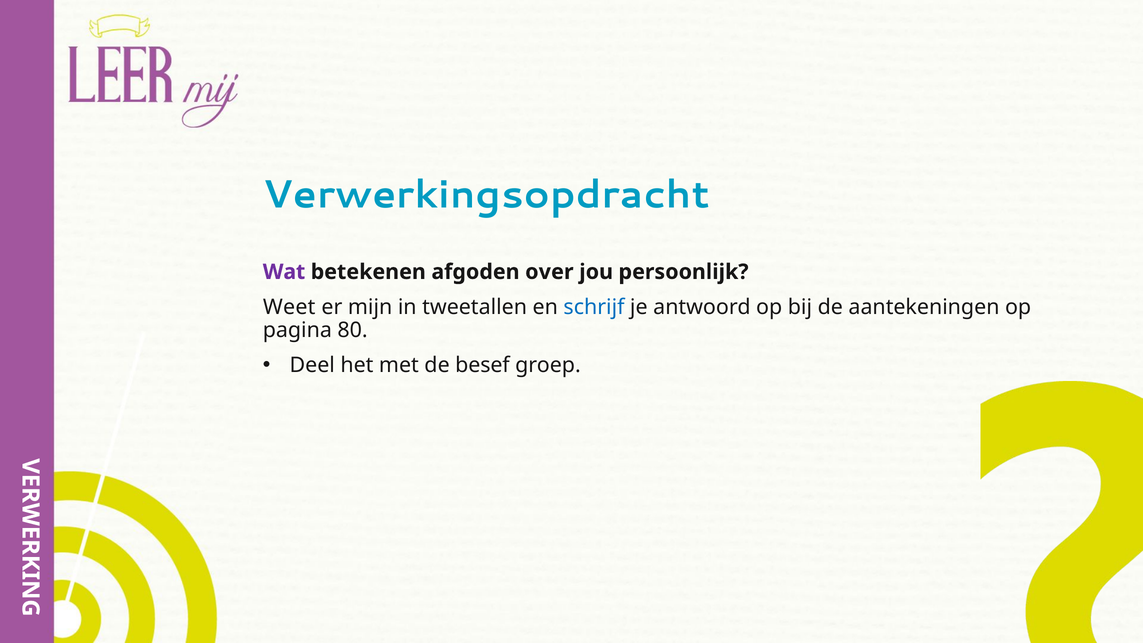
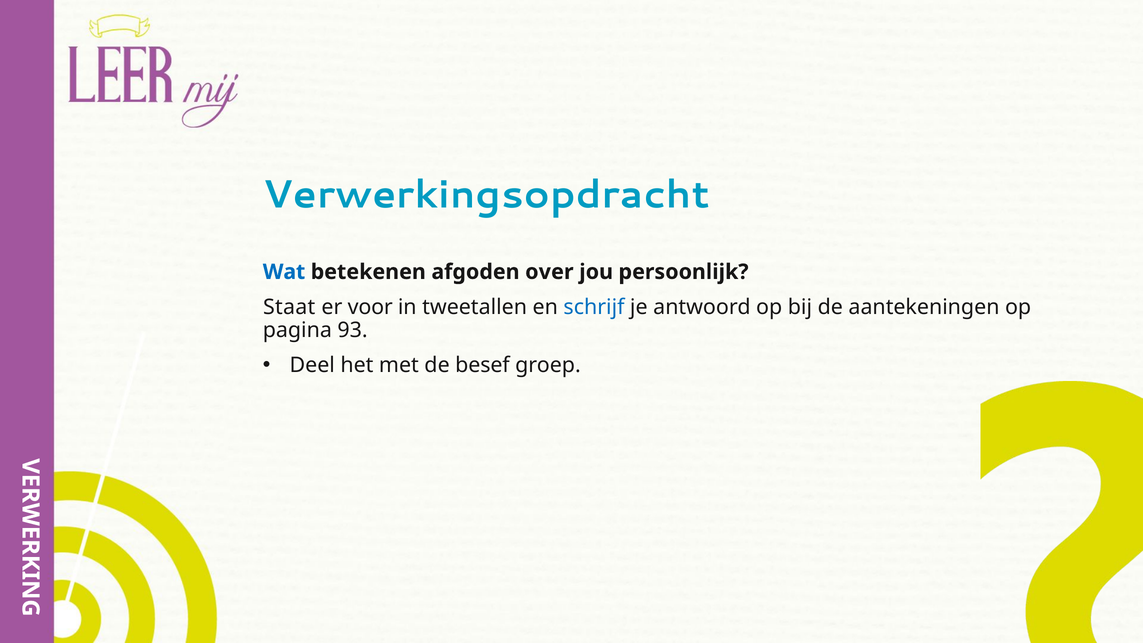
Wat colour: purple -> blue
Weet: Weet -> Staat
mijn: mijn -> voor
80: 80 -> 93
